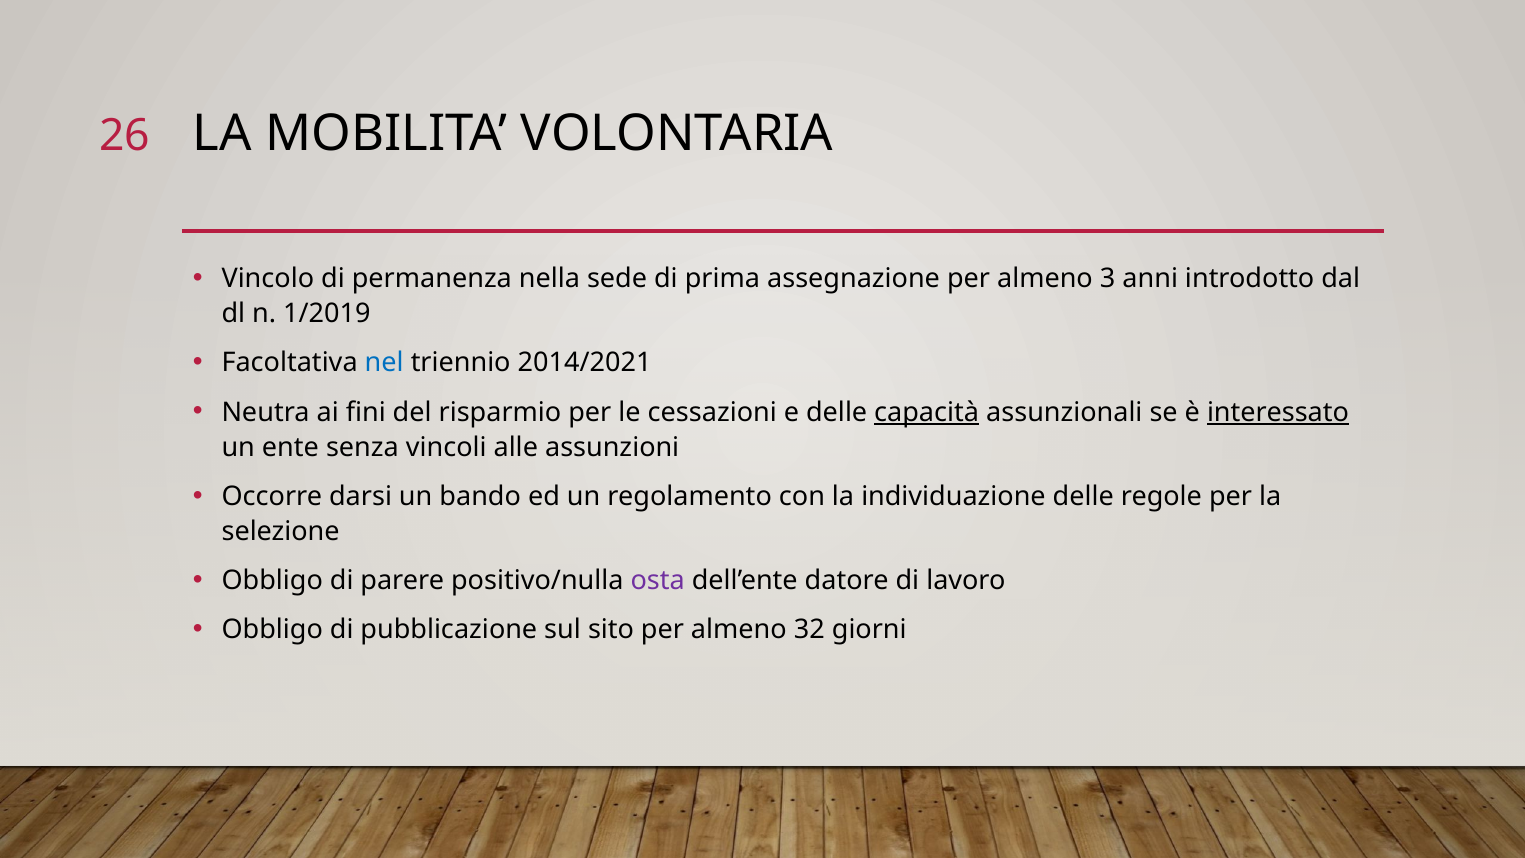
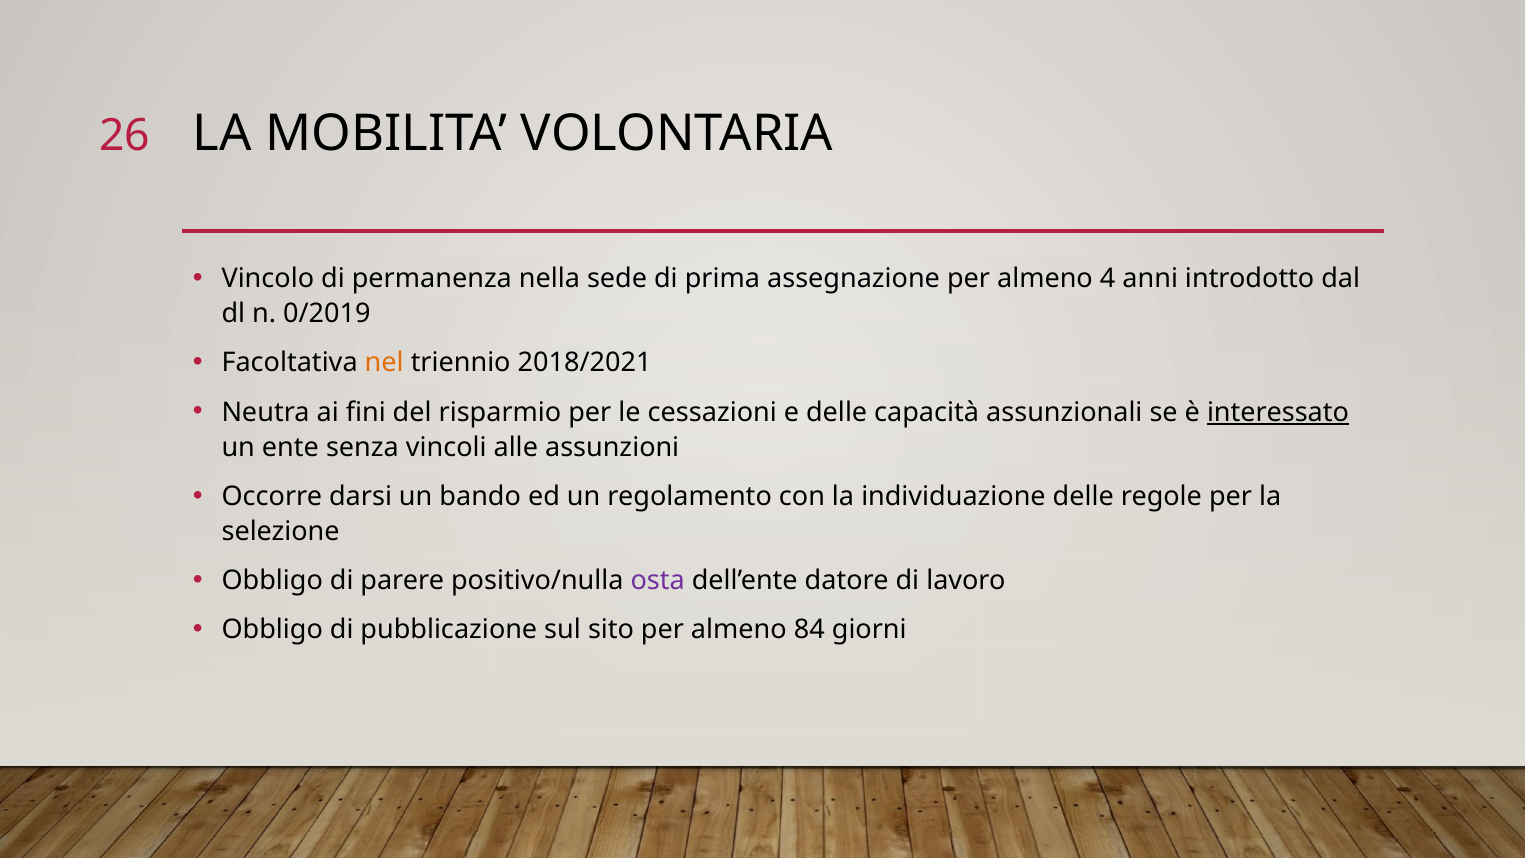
3: 3 -> 4
1/2019: 1/2019 -> 0/2019
nel colour: blue -> orange
2014/2021: 2014/2021 -> 2018/2021
capacità underline: present -> none
32: 32 -> 84
